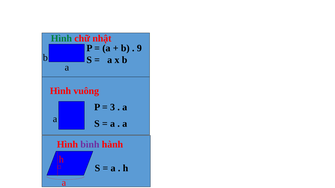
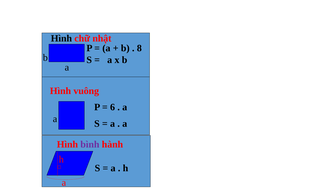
Hình at (61, 38) colour: green -> black
9: 9 -> 8
3: 3 -> 6
